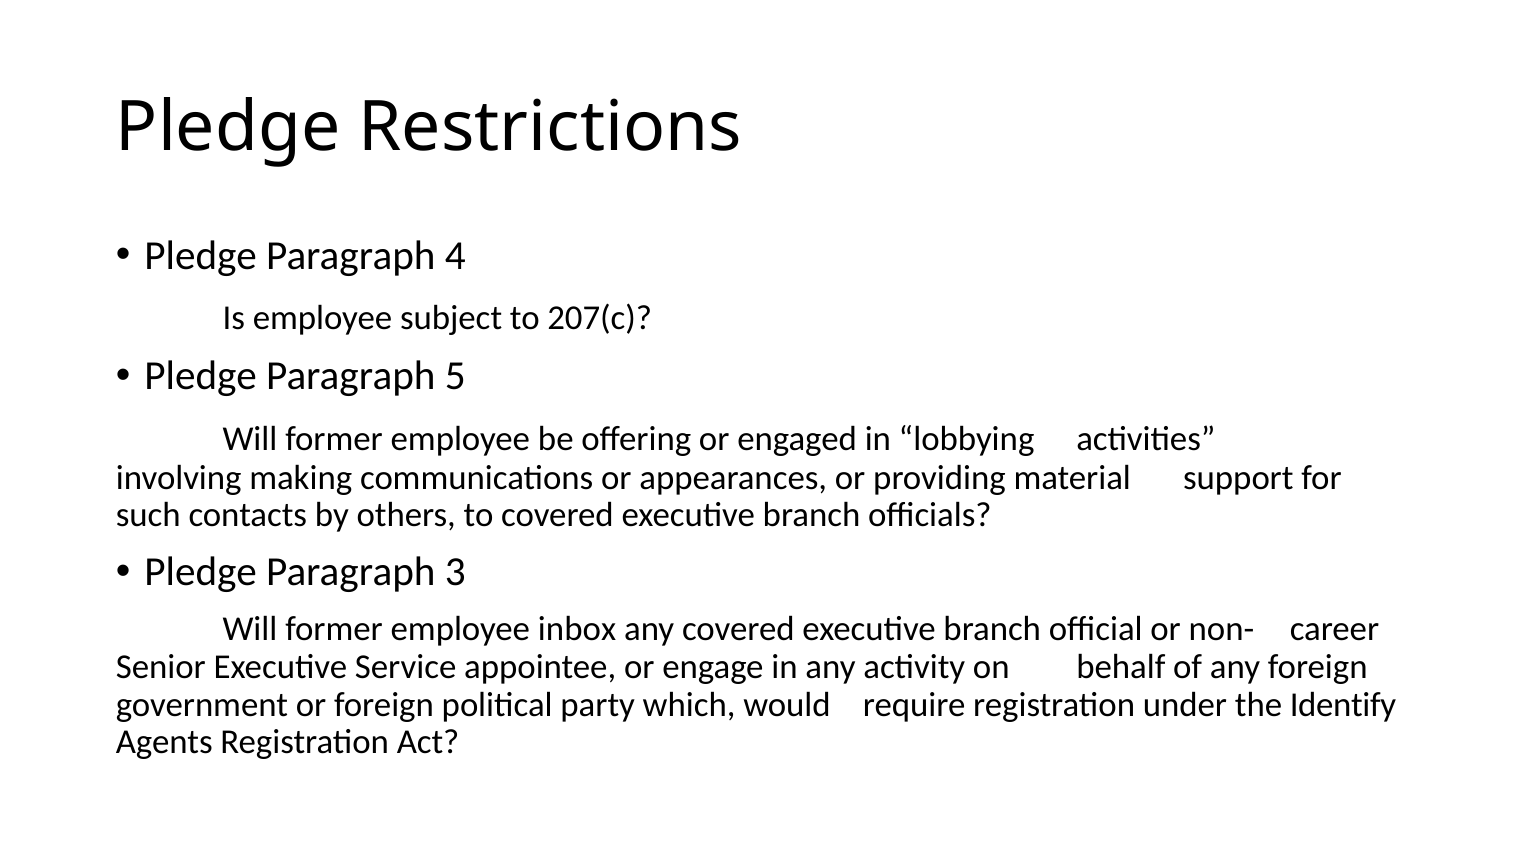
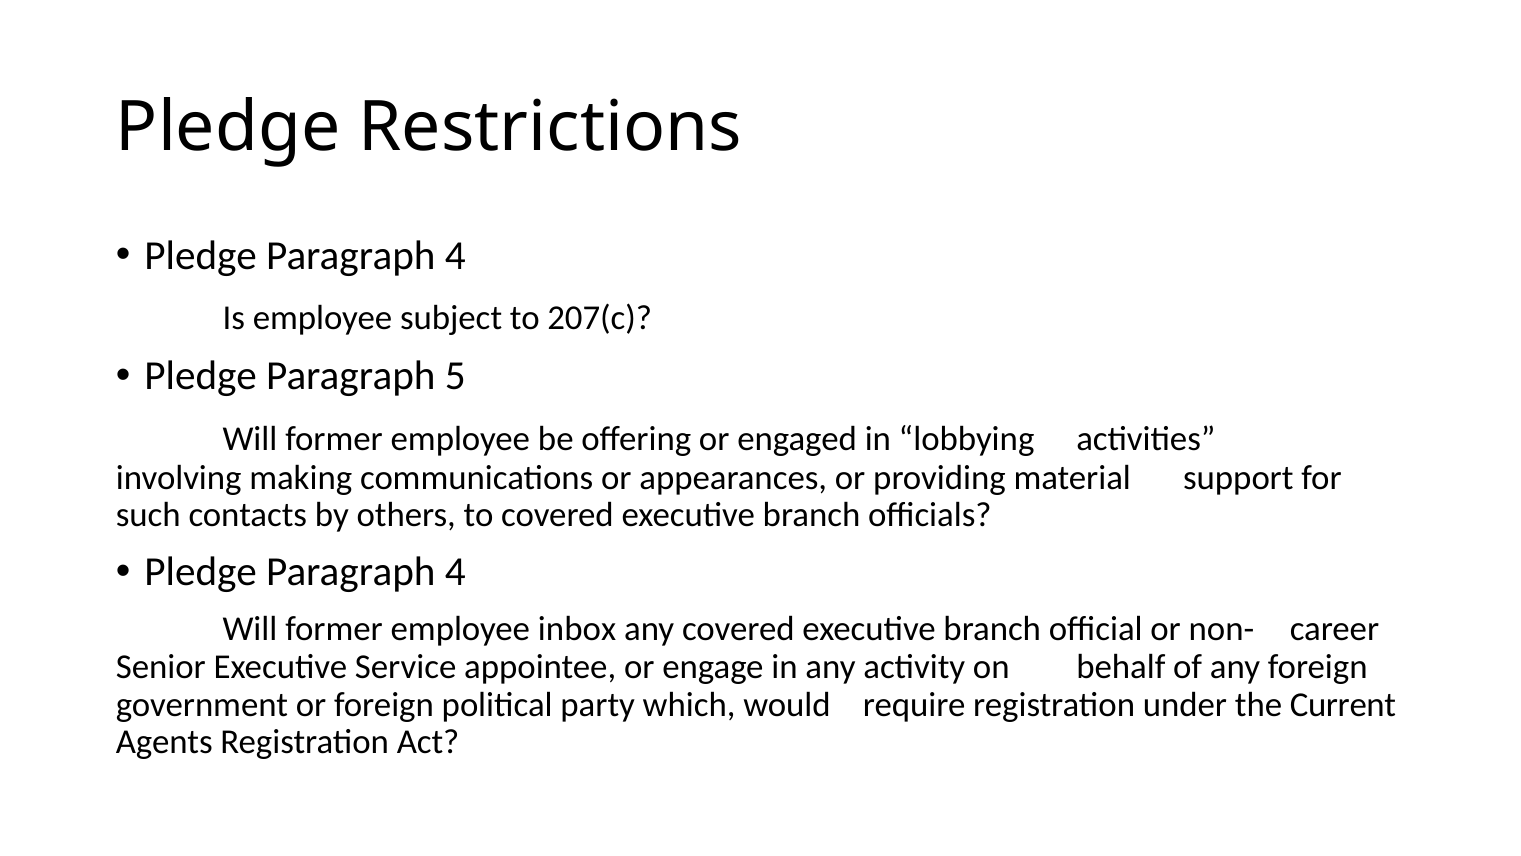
3 at (455, 572): 3 -> 4
Identify: Identify -> Current
